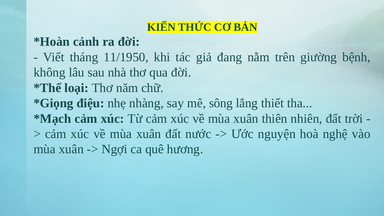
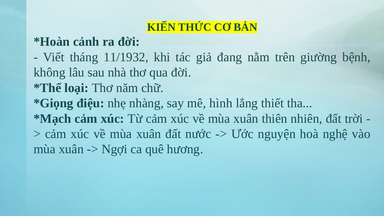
11/1950: 11/1950 -> 11/1932
sông: sông -> hình
